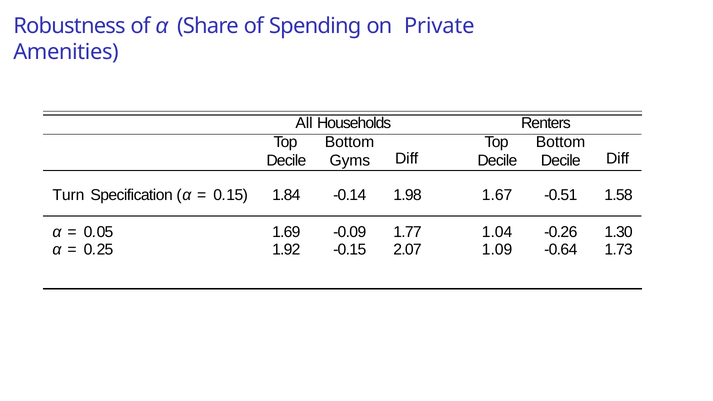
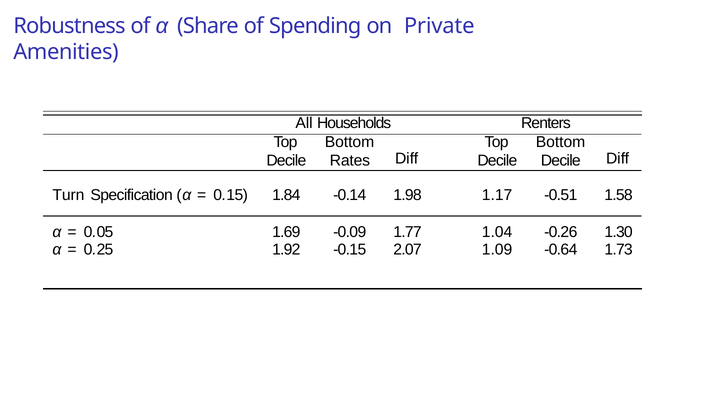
Gyms: Gyms -> Rates
1.67: 1.67 -> 1.17
